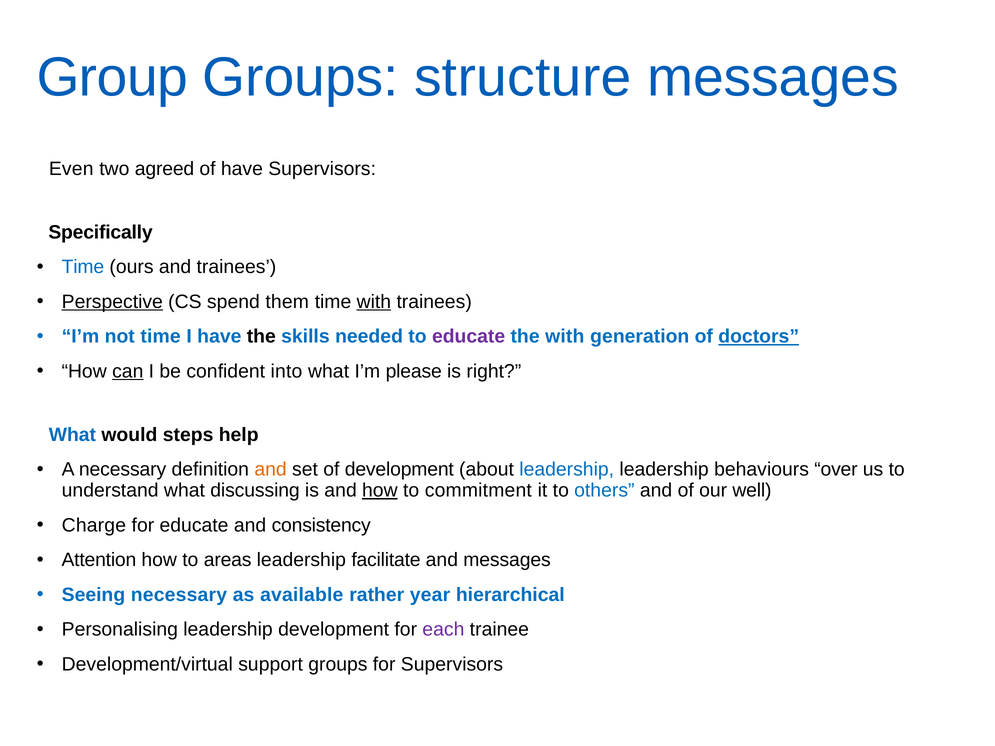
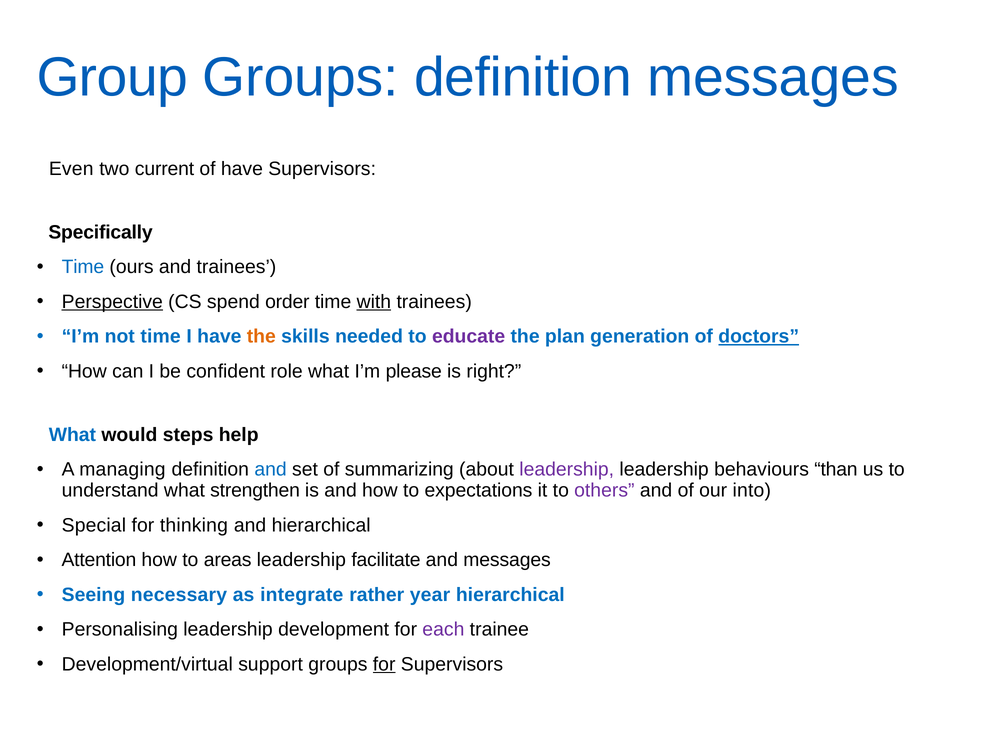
Groups structure: structure -> definition
agreed: agreed -> current
them: them -> order
the at (261, 337) colour: black -> orange
the with: with -> plan
can underline: present -> none
into: into -> role
A necessary: necessary -> managing
and at (271, 470) colour: orange -> blue
of development: development -> summarizing
leadership at (567, 470) colour: blue -> purple
over: over -> than
discussing: discussing -> strengthen
how at (380, 491) underline: present -> none
commitment: commitment -> expectations
others colour: blue -> purple
well: well -> into
Charge: Charge -> Special
for educate: educate -> thinking
and consistency: consistency -> hierarchical
available: available -> integrate
for at (384, 664) underline: none -> present
